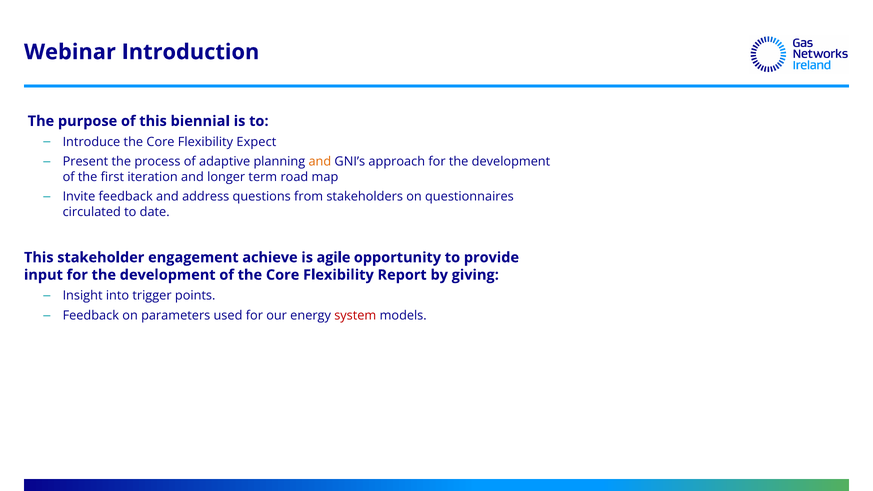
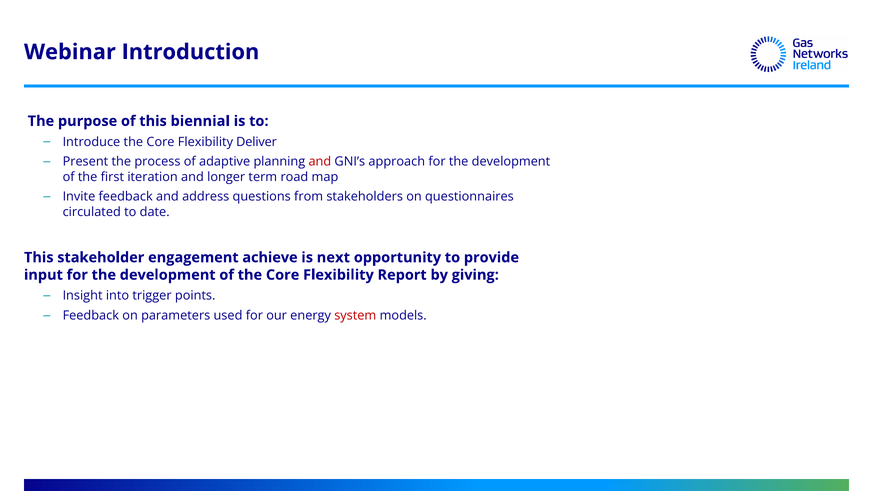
Expect: Expect -> Deliver
and at (320, 162) colour: orange -> red
agile: agile -> next
